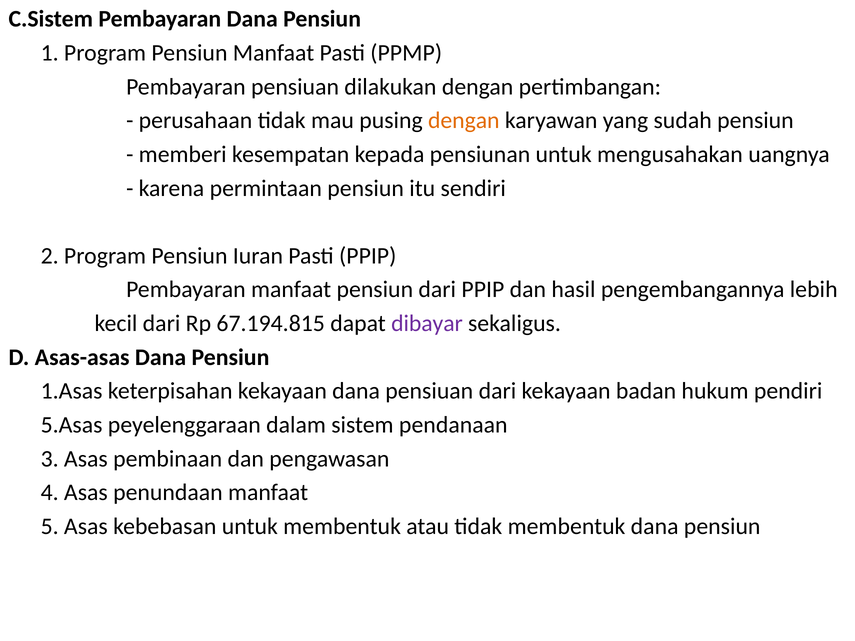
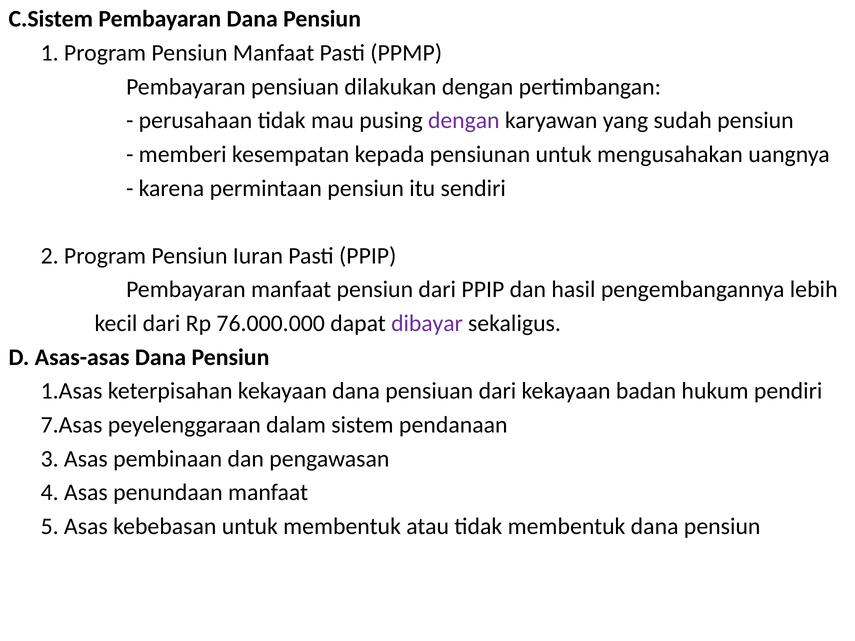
dengan at (464, 121) colour: orange -> purple
67.194.815: 67.194.815 -> 76.000.000
5.Asas: 5.Asas -> 7.Asas
